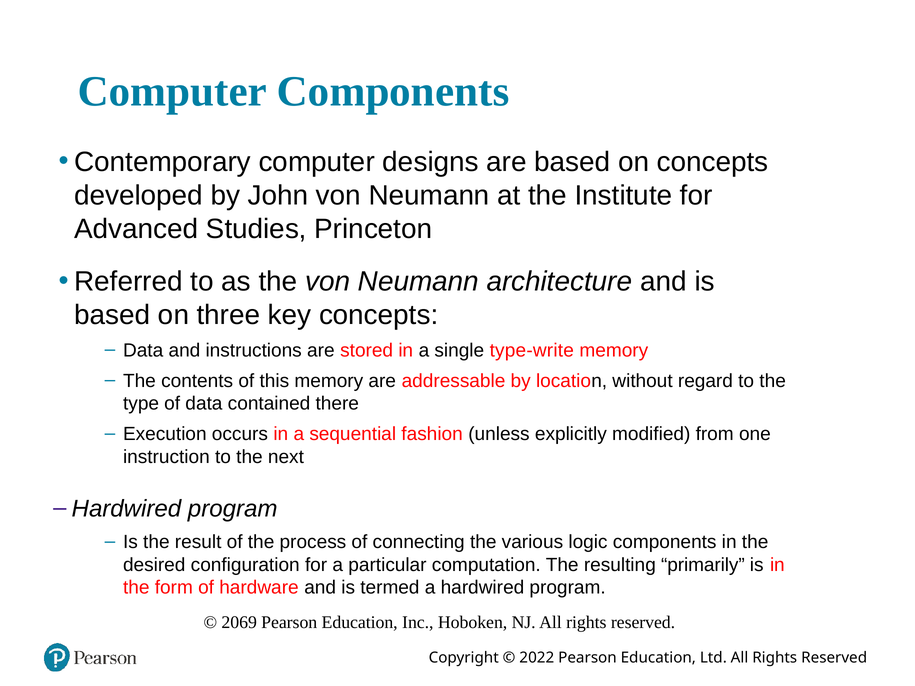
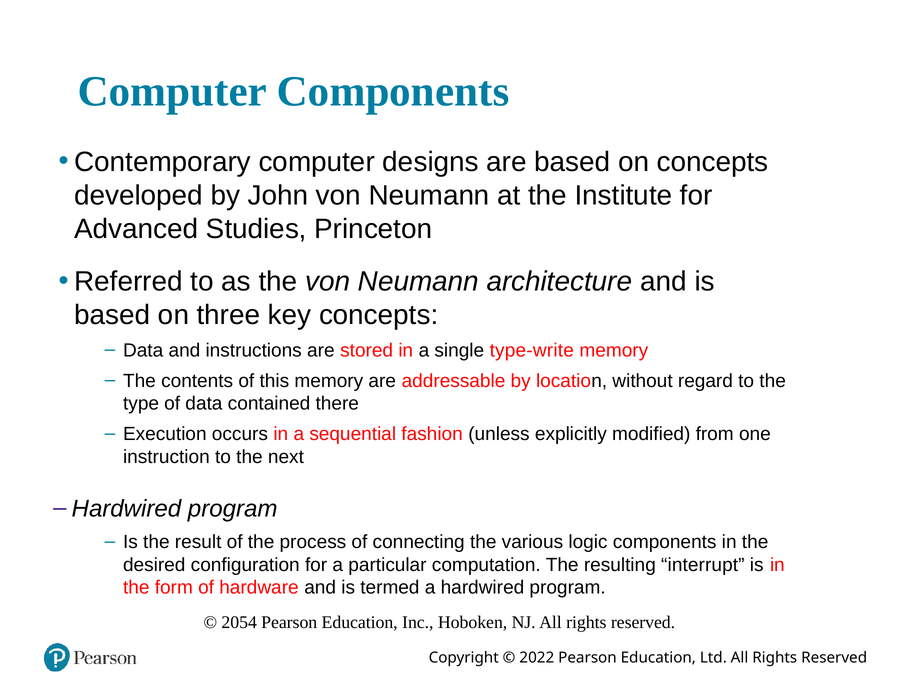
primarily: primarily -> interrupt
2069: 2069 -> 2054
